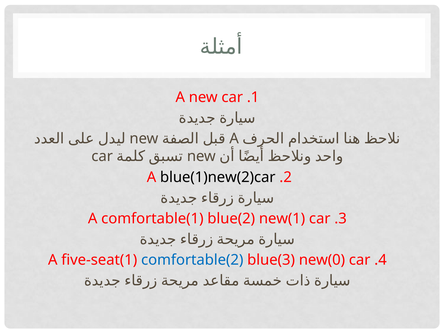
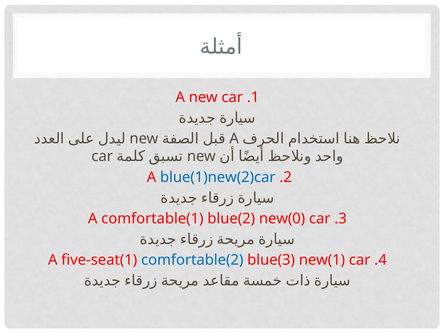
blue(1)new(2)car colour: black -> blue
new(1: new(1 -> new(0
new(0: new(0 -> new(1
